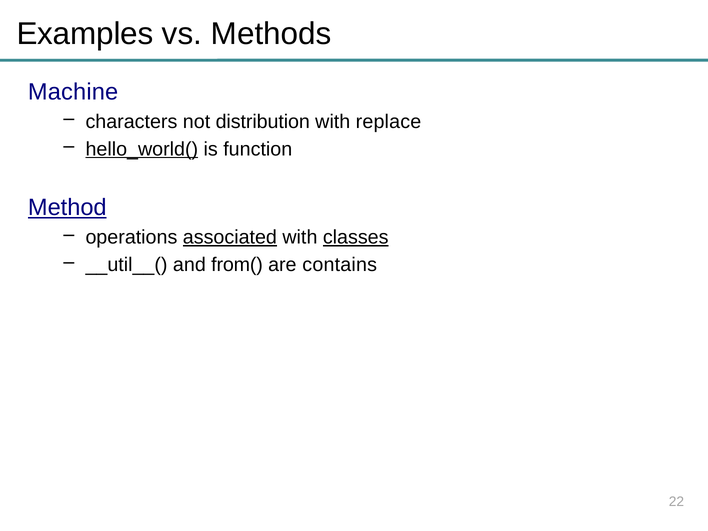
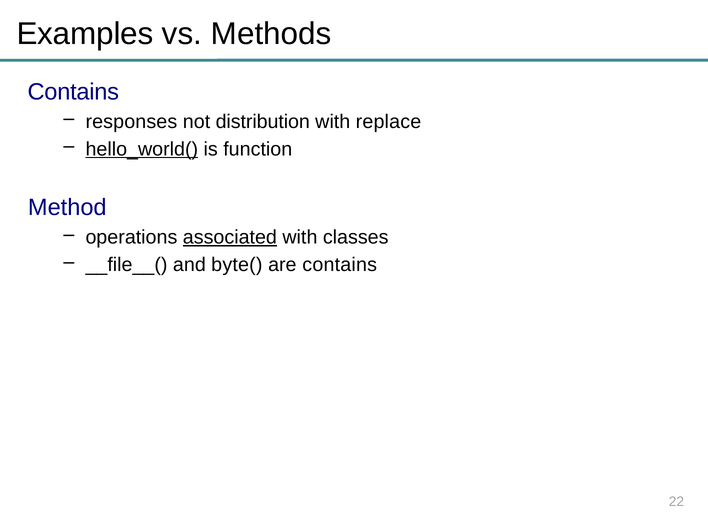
Machine at (73, 92): Machine -> Contains
characters: characters -> responses
Method underline: present -> none
classes underline: present -> none
__util__(: __util__( -> __file__(
from(: from( -> byte(
